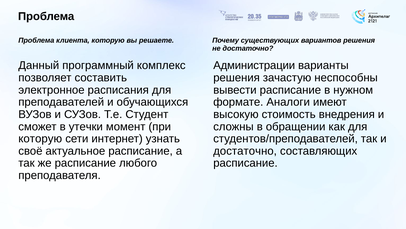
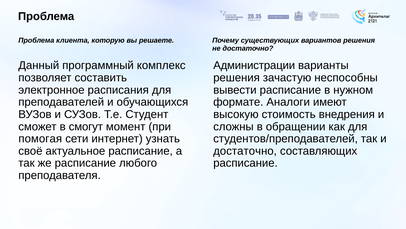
утечки: утечки -> смогут
которую at (40, 139): которую -> помогая
